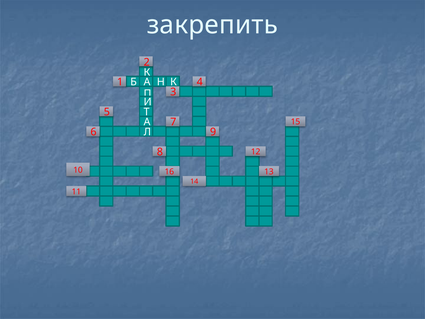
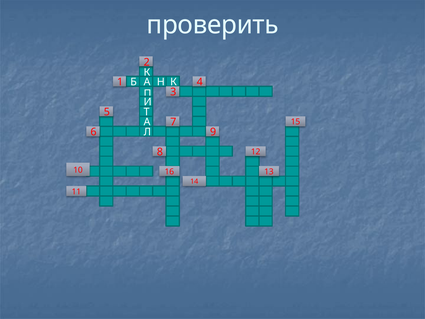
закрепить: закрепить -> проверить
